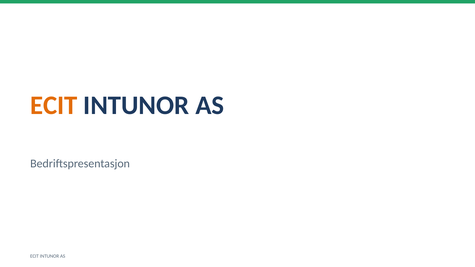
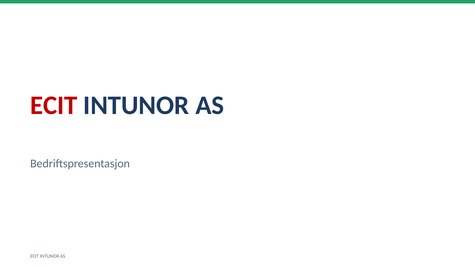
ECIT at (54, 105) colour: orange -> red
